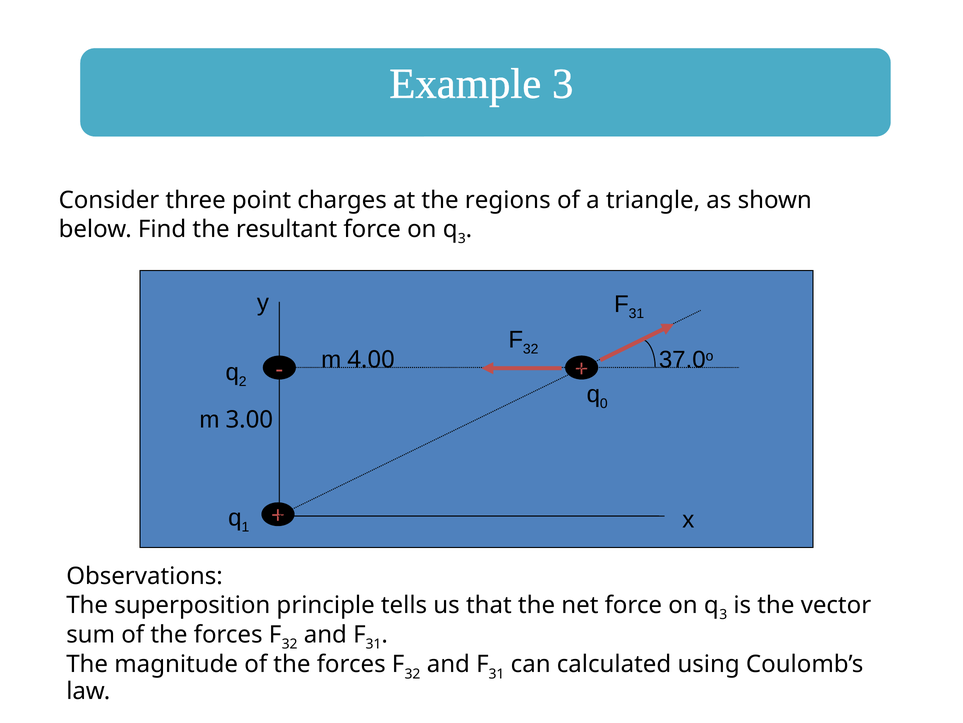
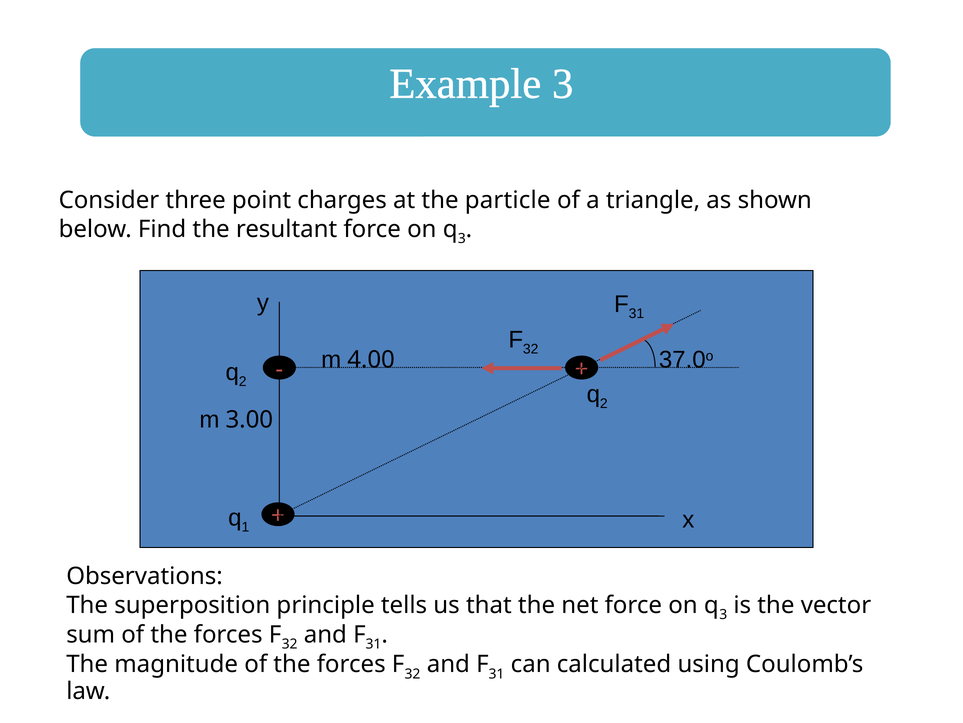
regions: regions -> particle
0 at (604, 403): 0 -> 2
